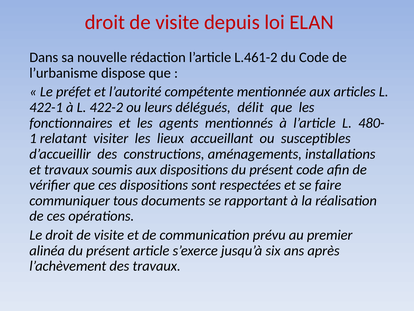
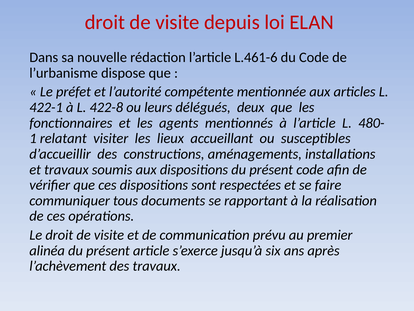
L.461-2: L.461-2 -> L.461-6
422-2: 422-2 -> 422-8
délit: délit -> deux
